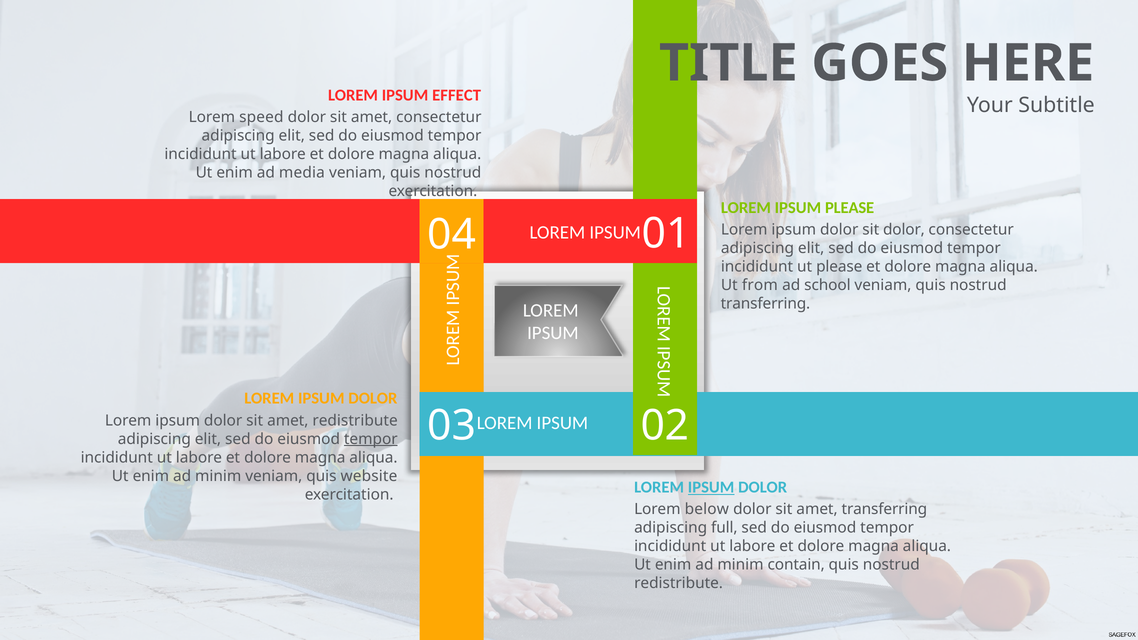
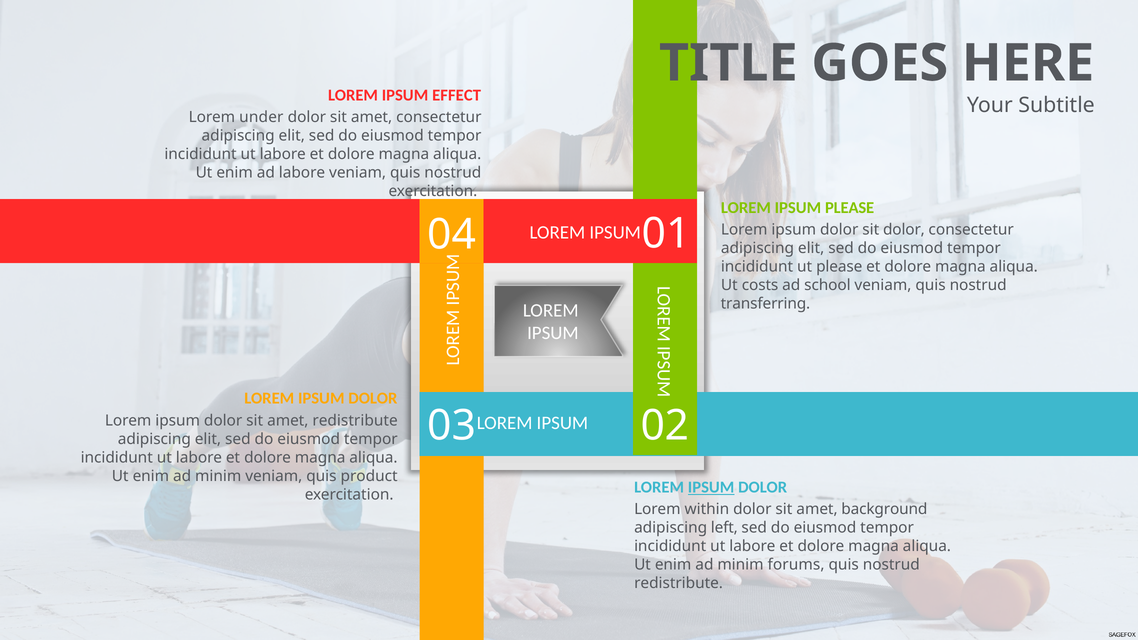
speed: speed -> under
ad media: media -> labore
from: from -> costs
tempor at (371, 439) underline: present -> none
website: website -> product
below: below -> within
amet transferring: transferring -> background
full: full -> left
contain: contain -> forums
